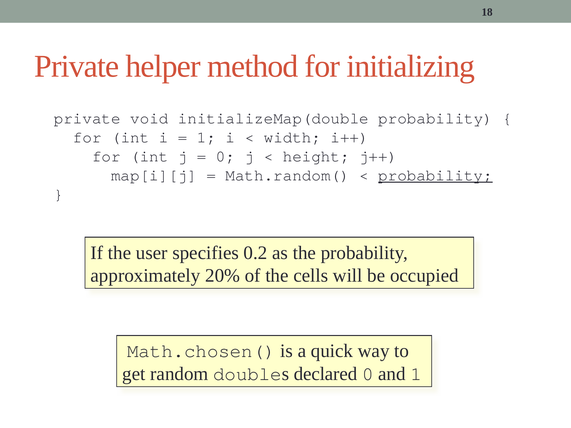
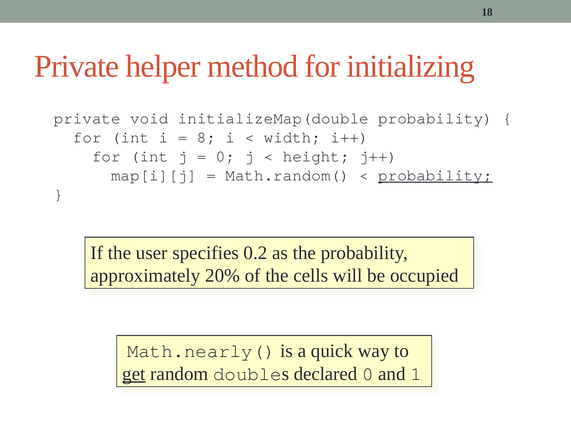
1 at (207, 137): 1 -> 8
Math.chosen(: Math.chosen( -> Math.nearly(
get underline: none -> present
